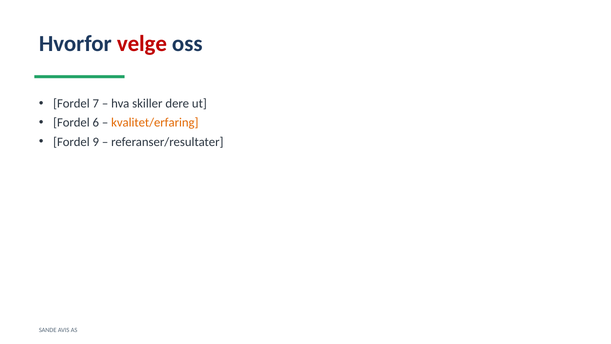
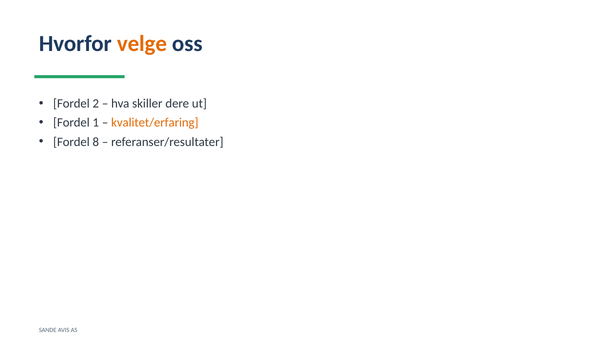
velge colour: red -> orange
7: 7 -> 2
6: 6 -> 1
9: 9 -> 8
